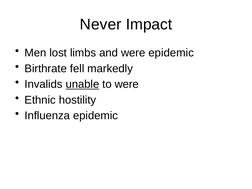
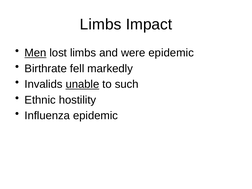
Never at (101, 24): Never -> Limbs
Men underline: none -> present
to were: were -> such
